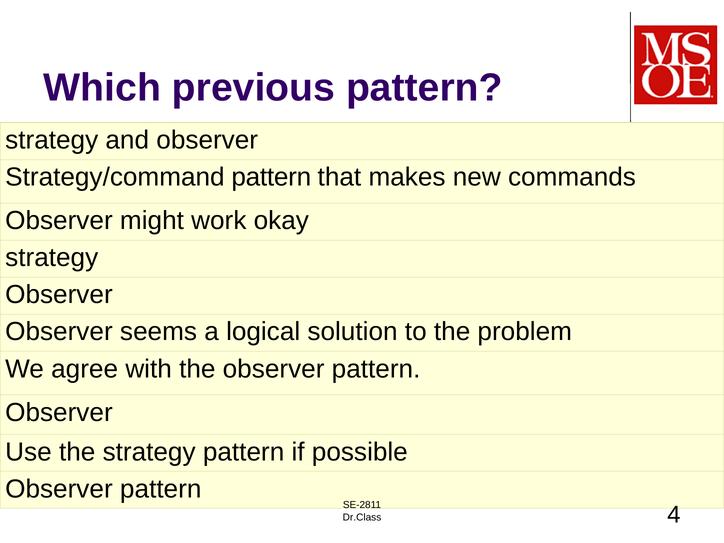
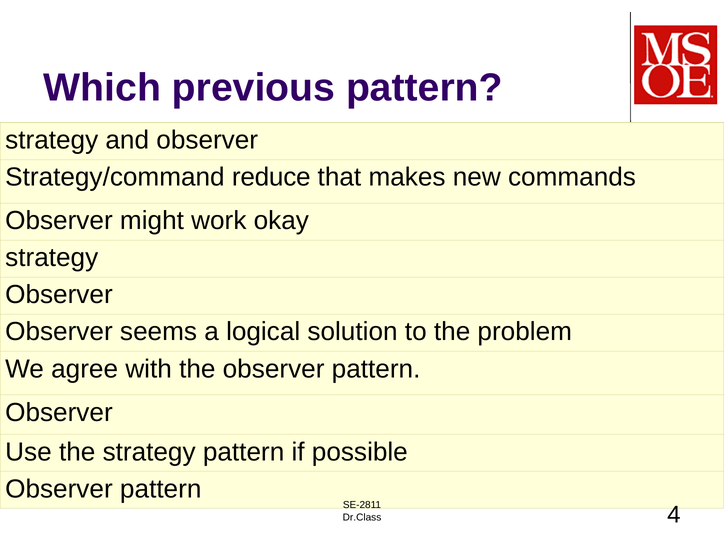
Strategy/command pattern: pattern -> reduce
